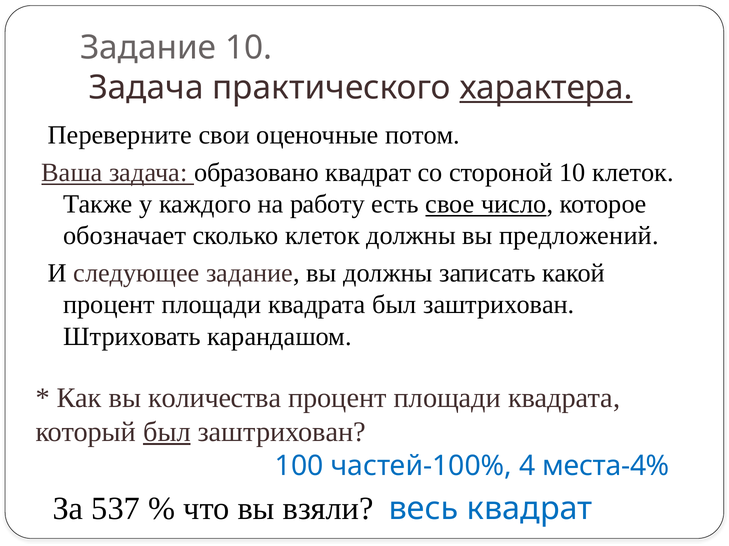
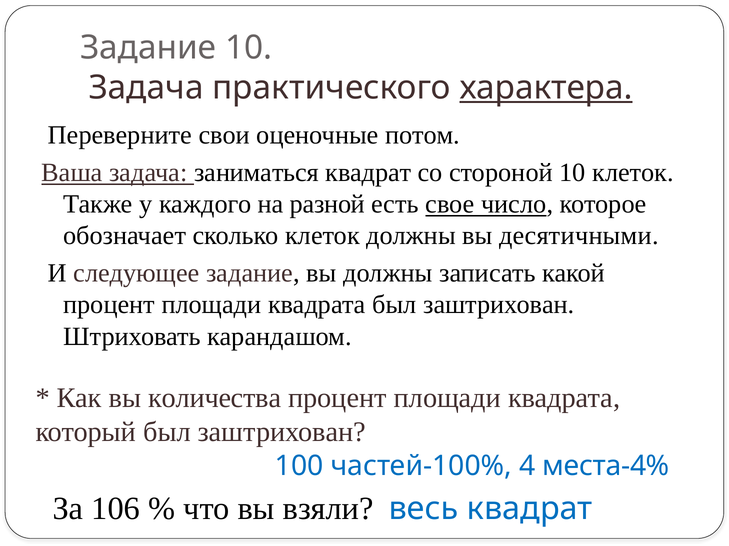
образовано: образовано -> заниматься
работу: работу -> разной
предложений: предложений -> десятичными
был at (167, 432) underline: present -> none
537: 537 -> 106
